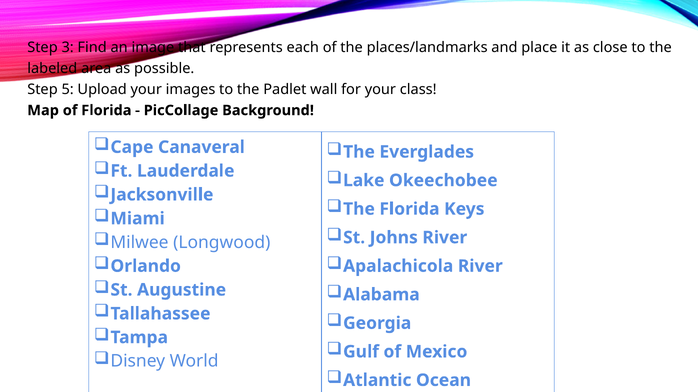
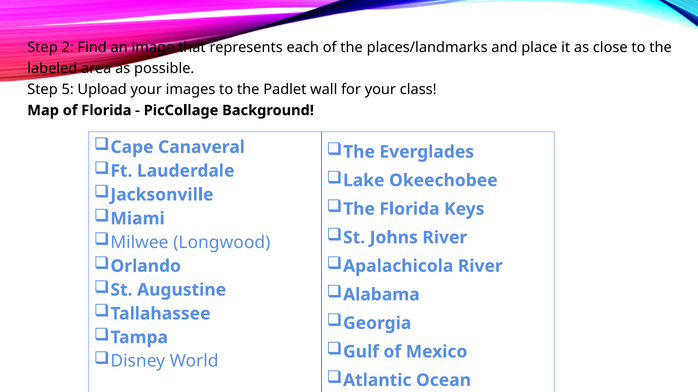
3: 3 -> 2
